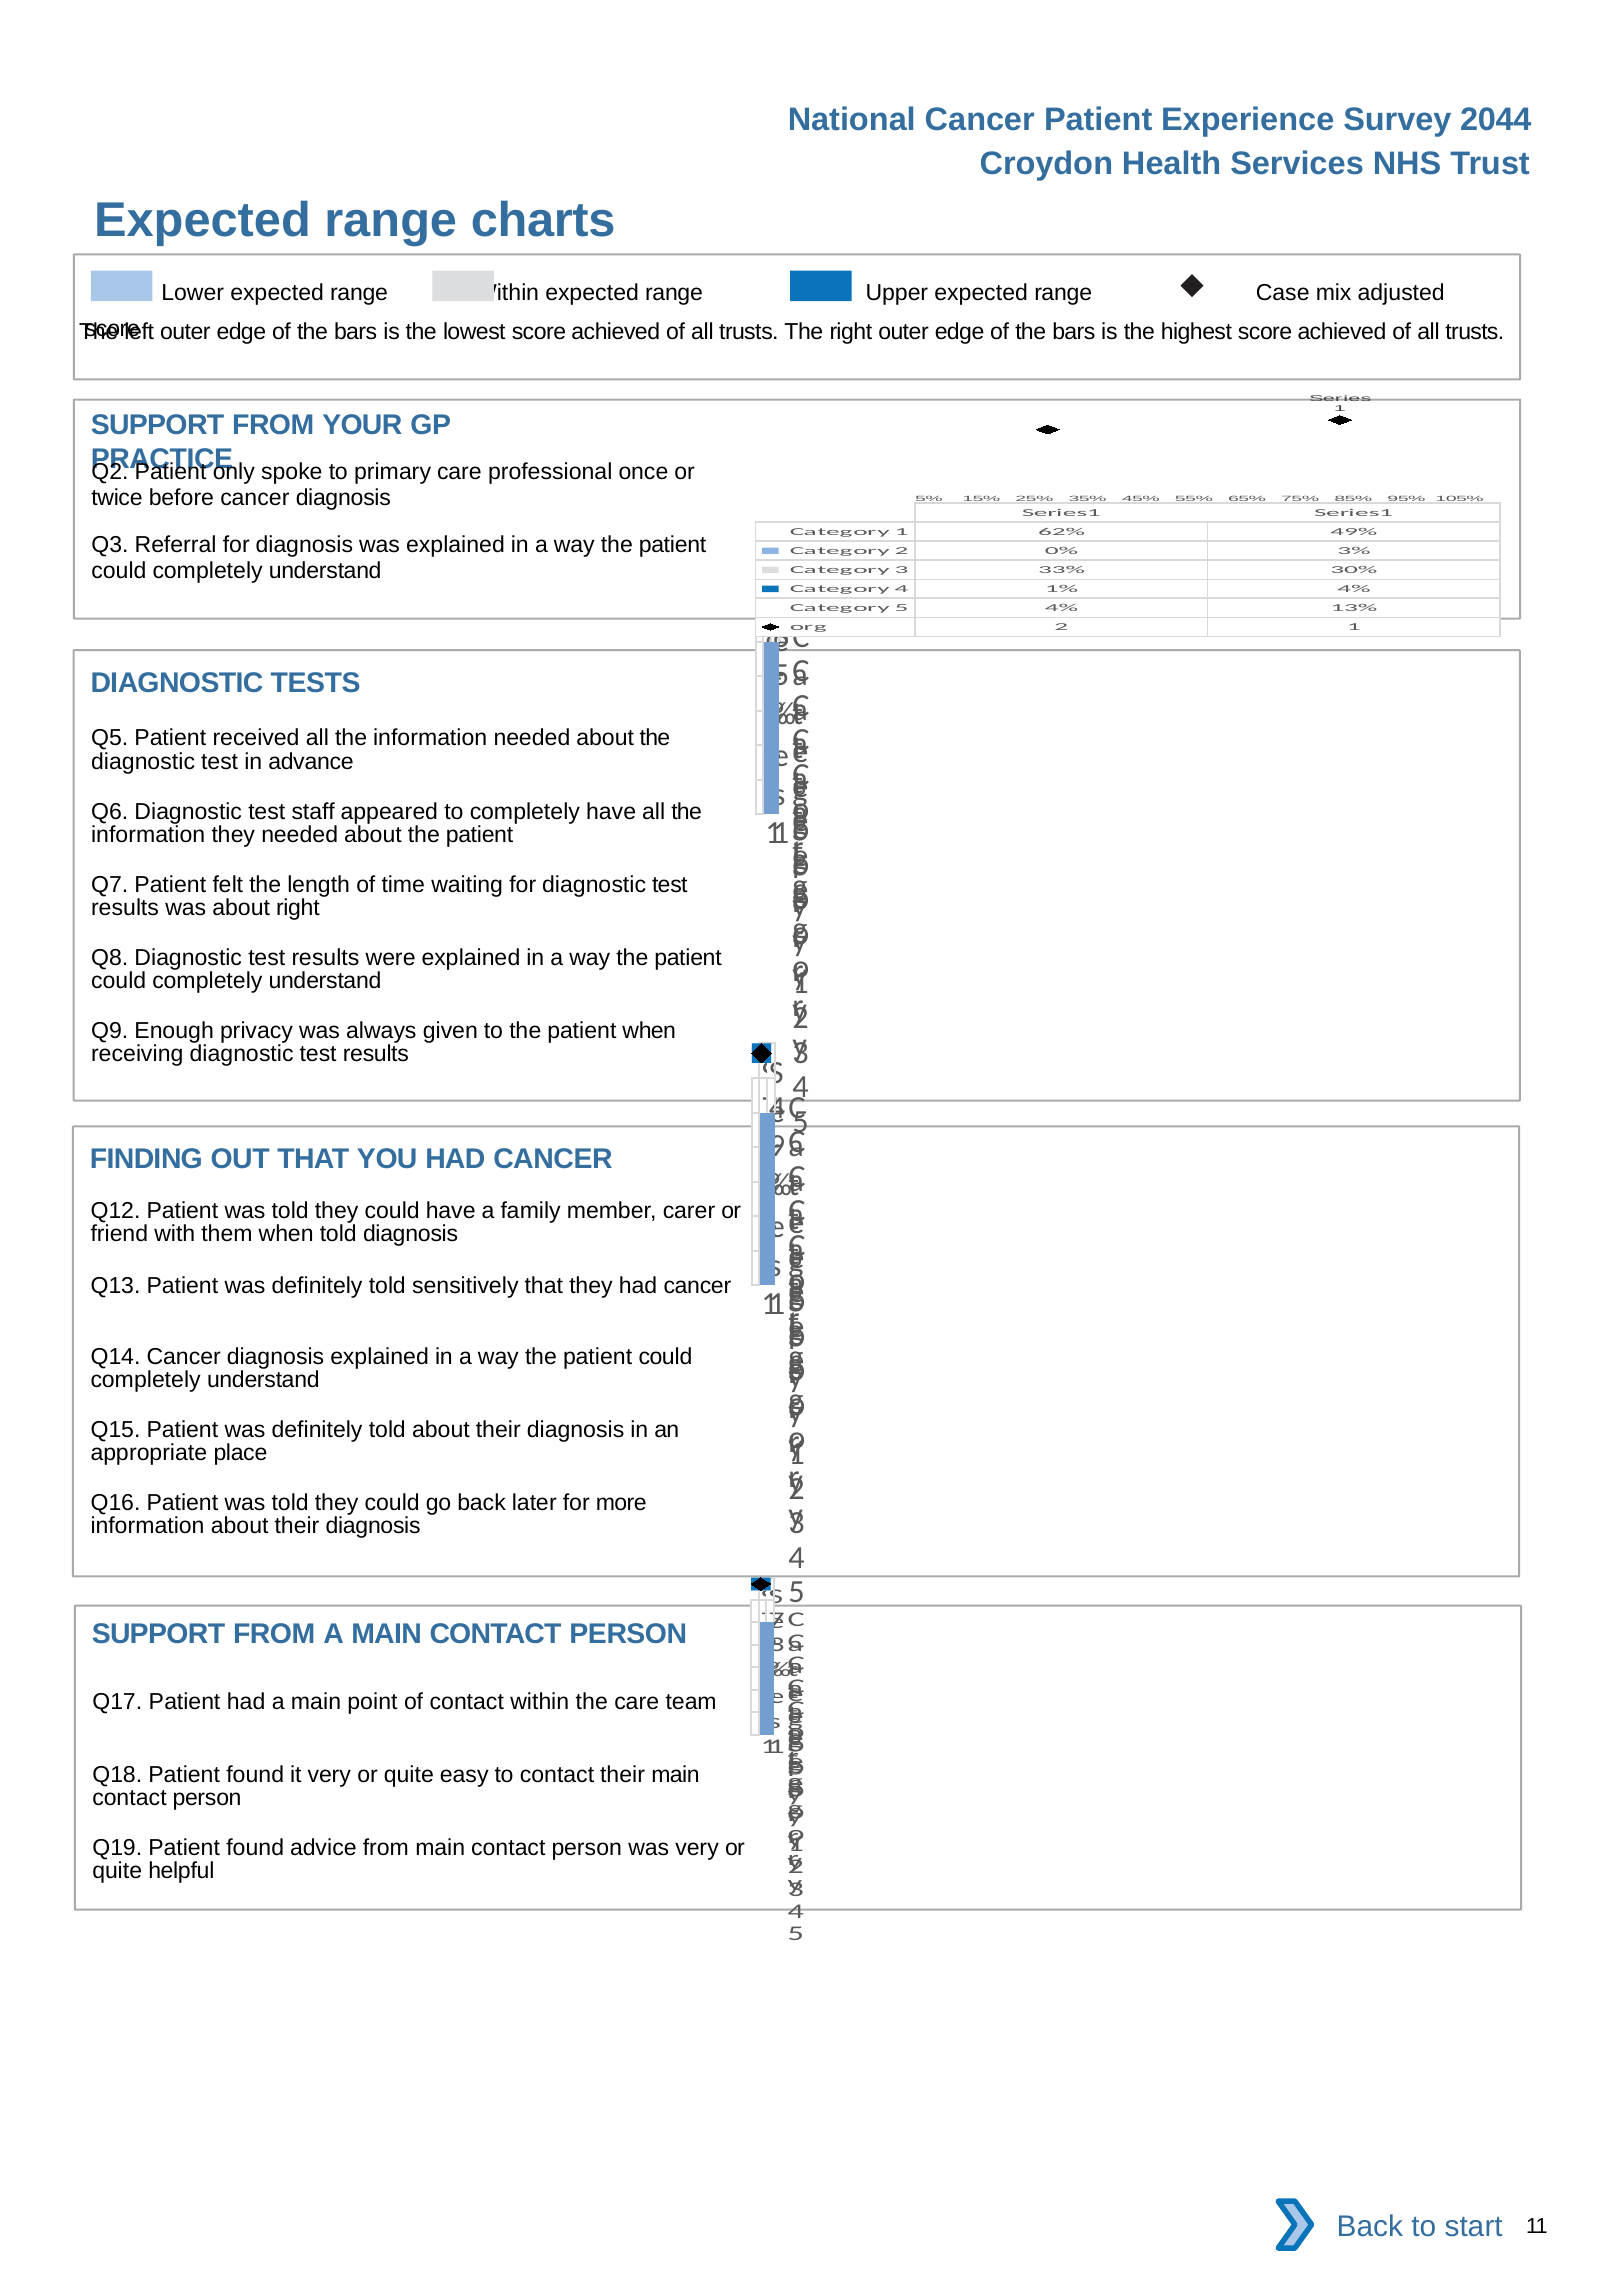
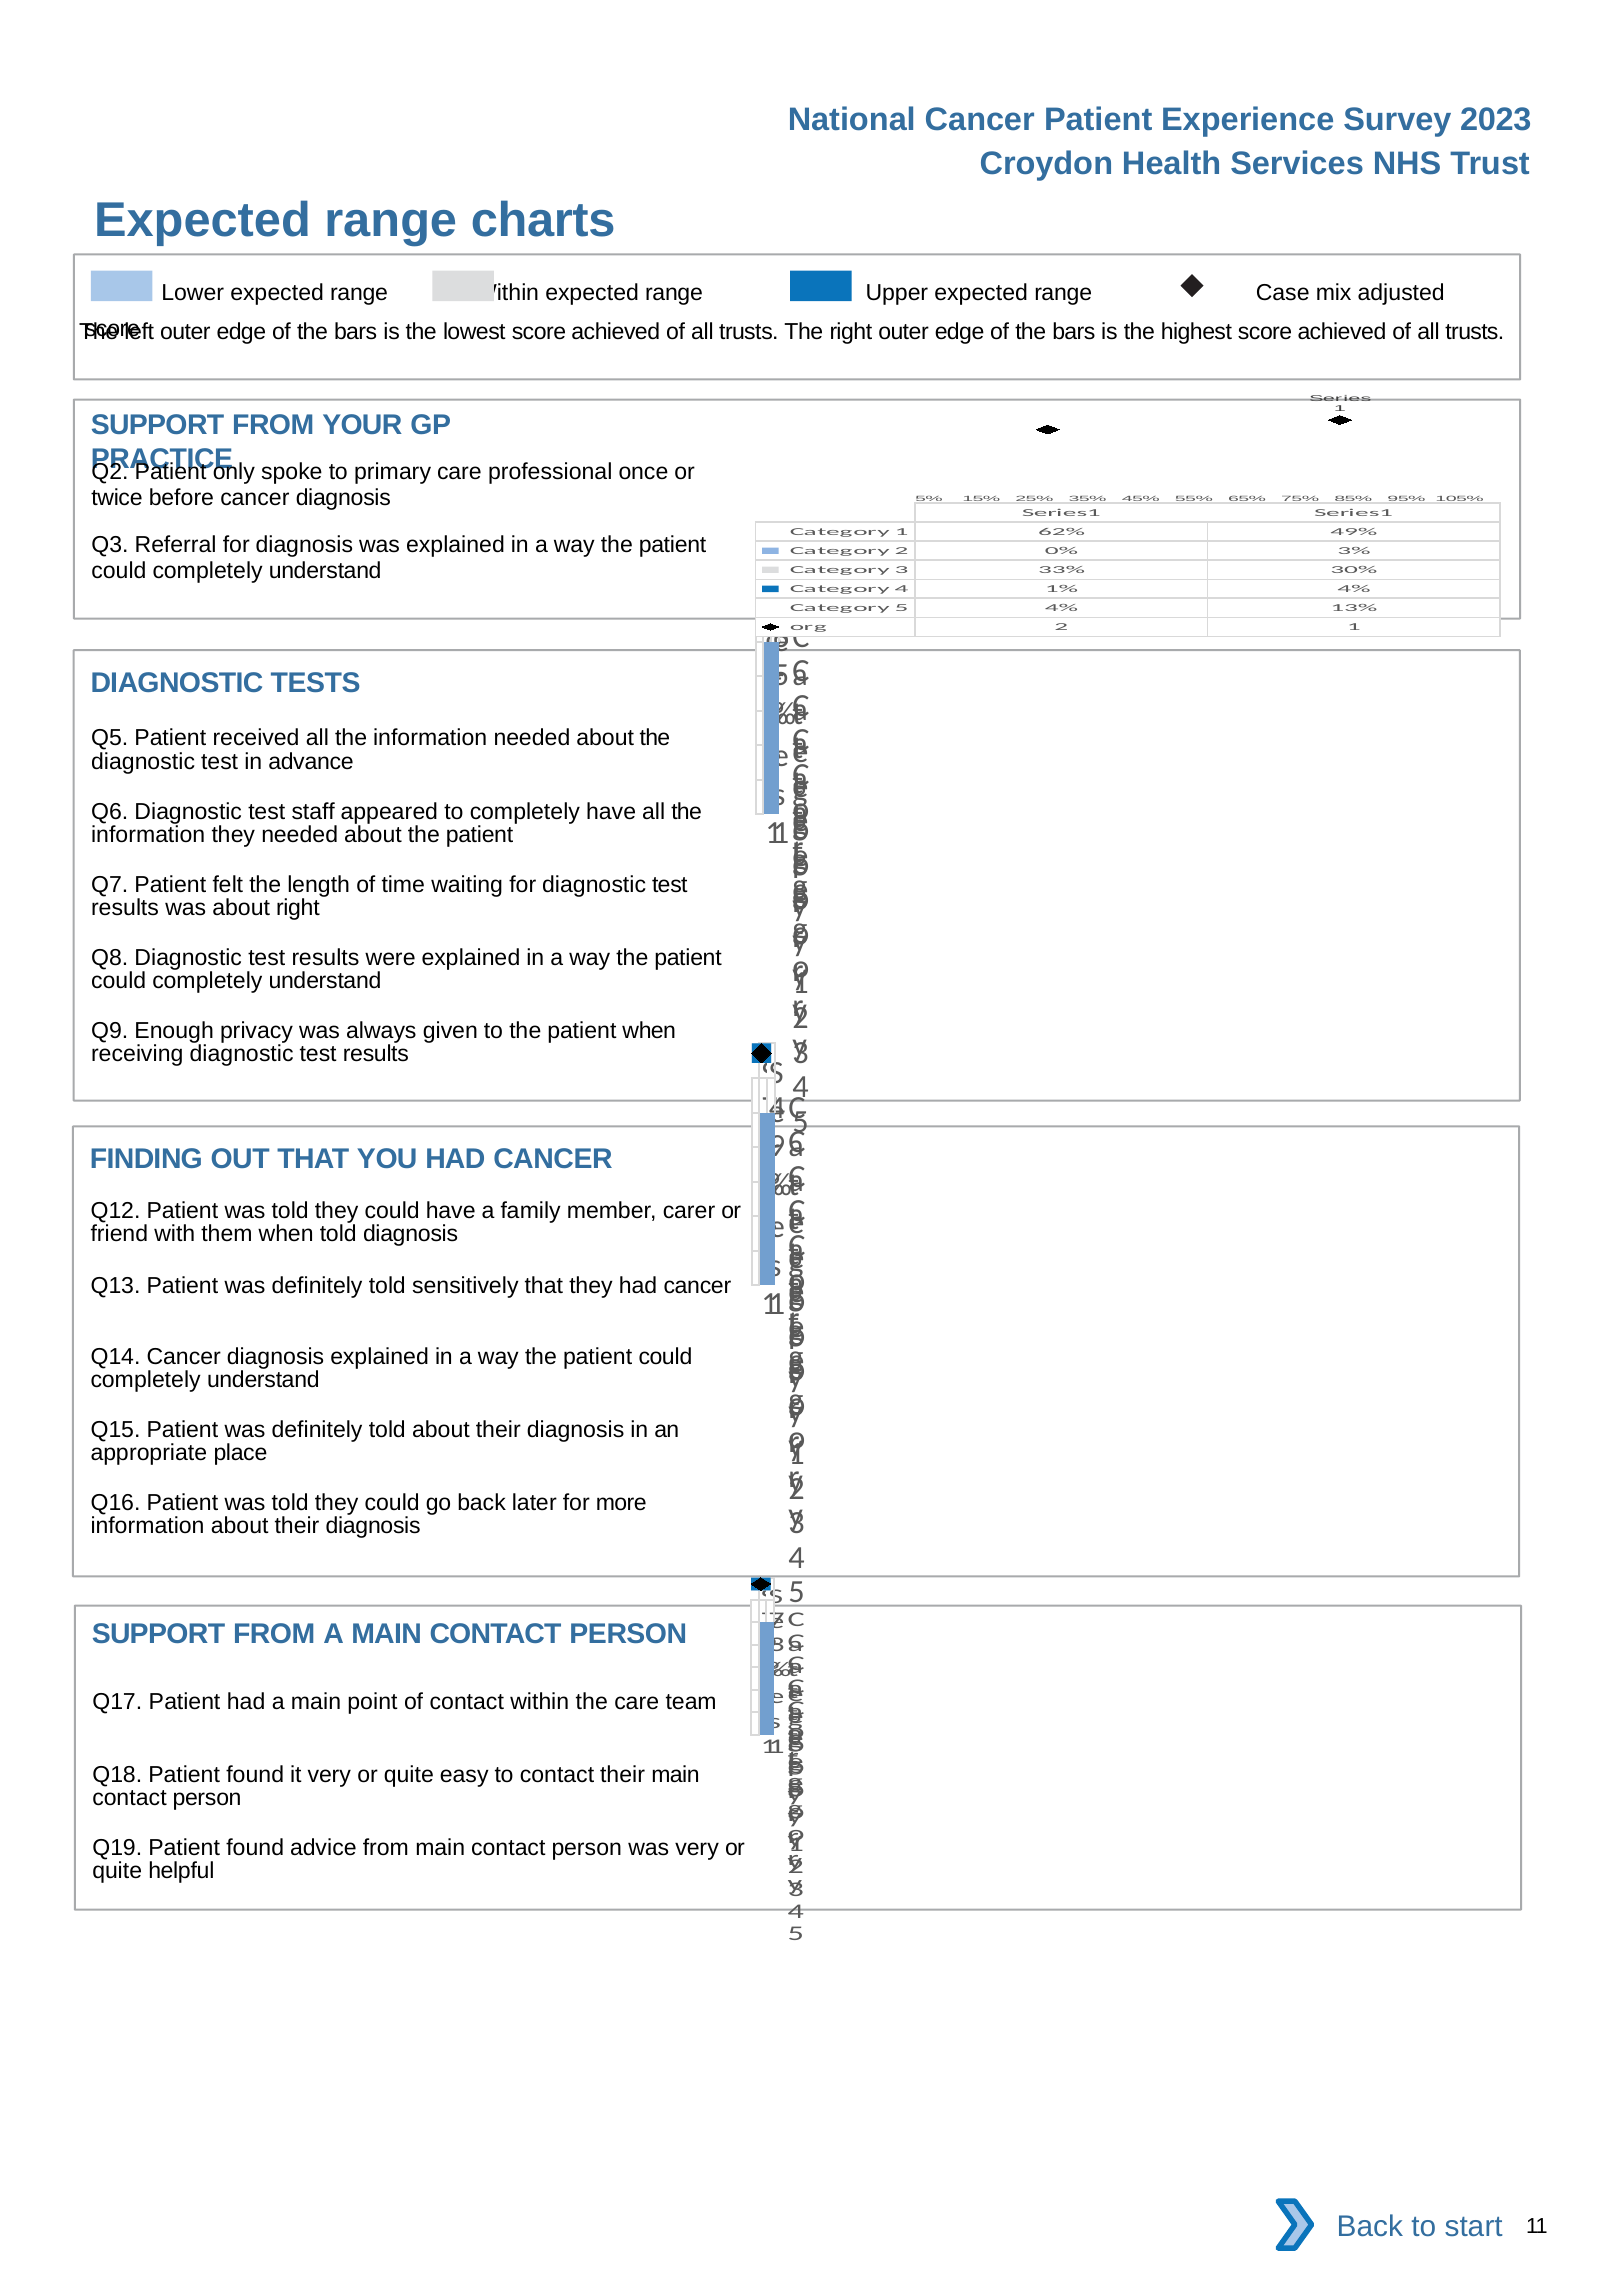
2044: 2044 -> 2023
